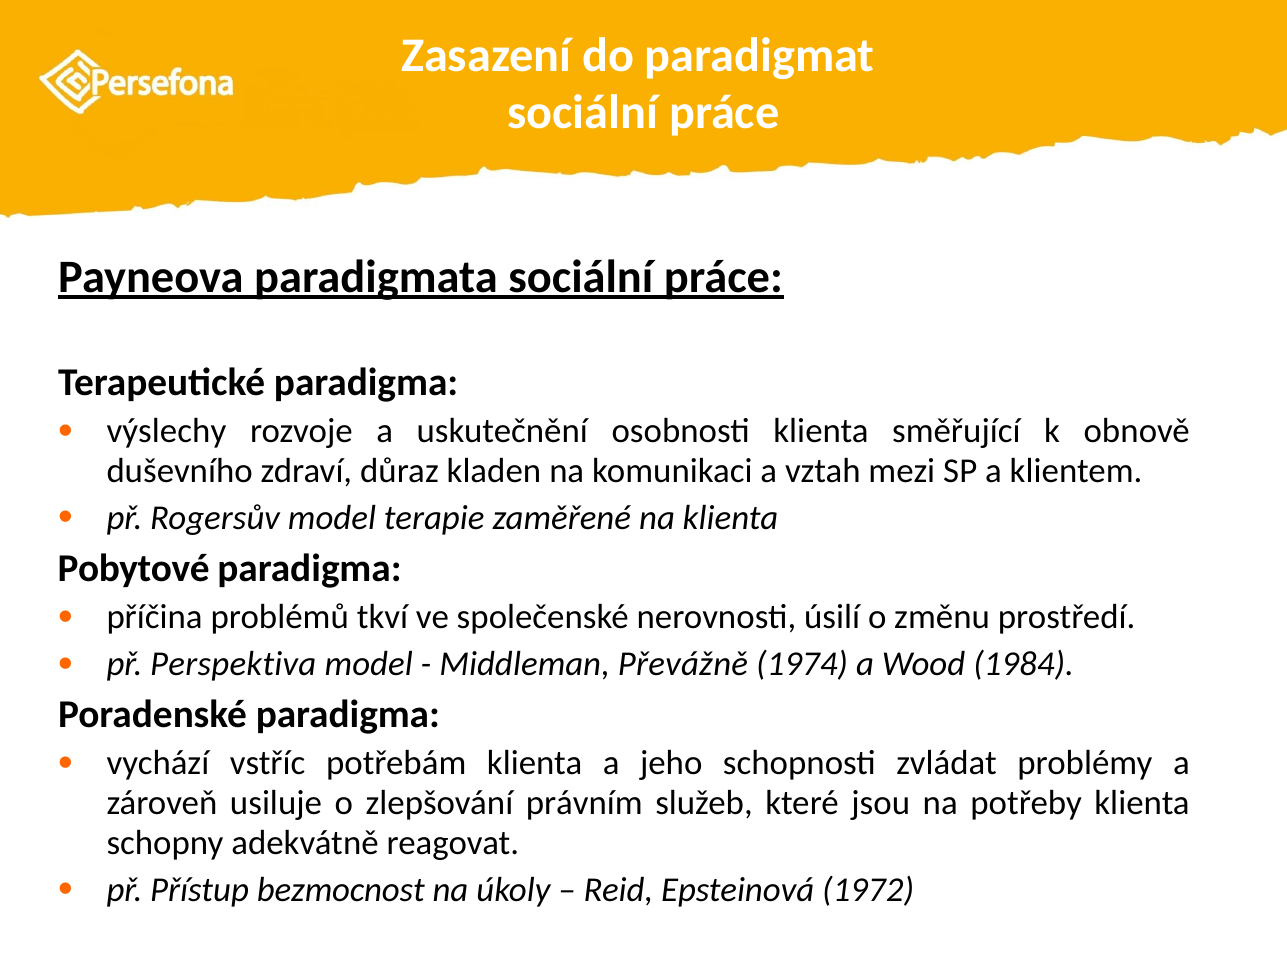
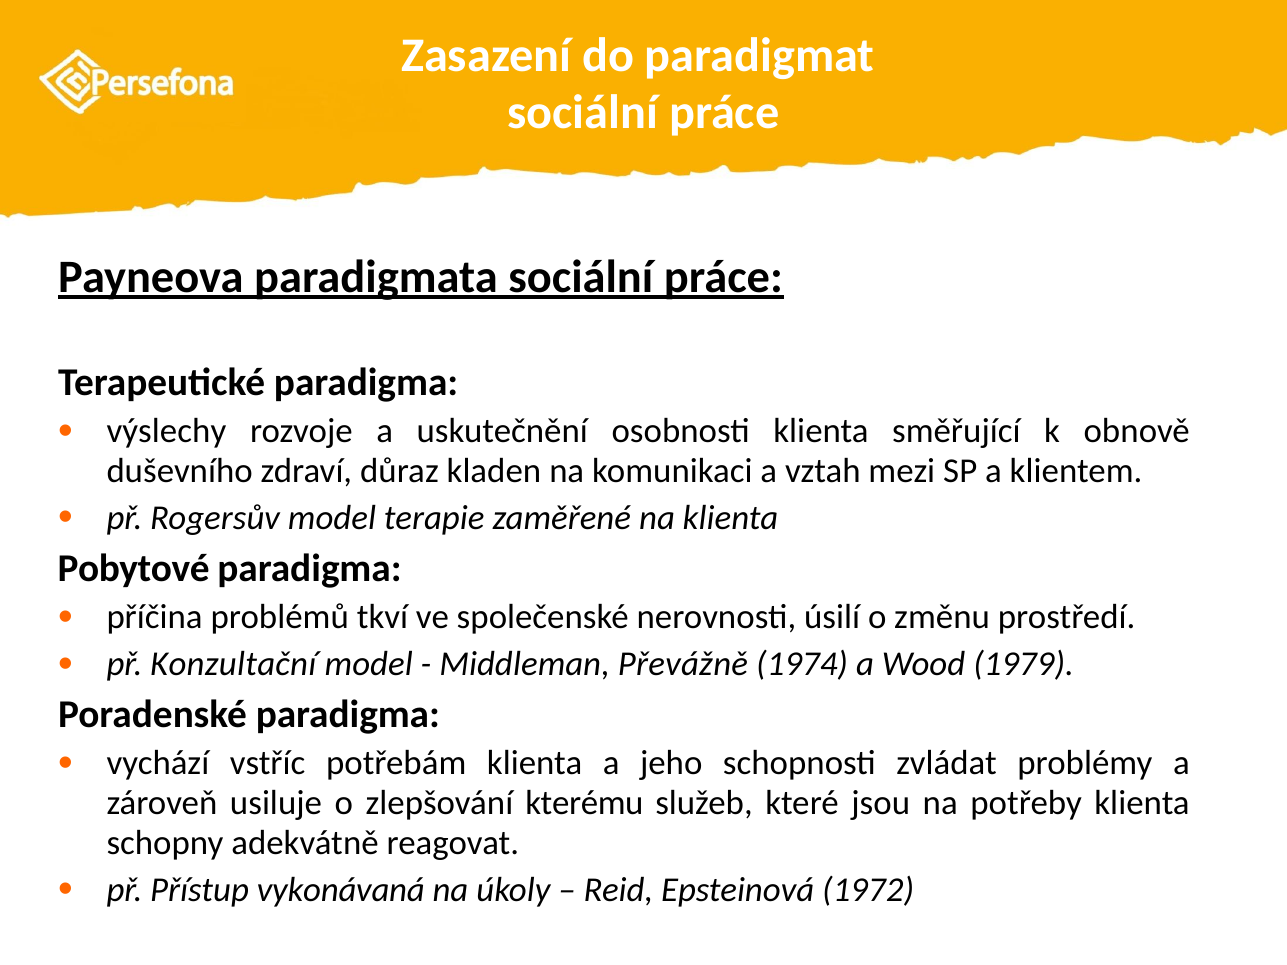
Perspektiva: Perspektiva -> Konzultační
1984: 1984 -> 1979
právním: právním -> kterému
bezmocnost: bezmocnost -> vykonávaná
